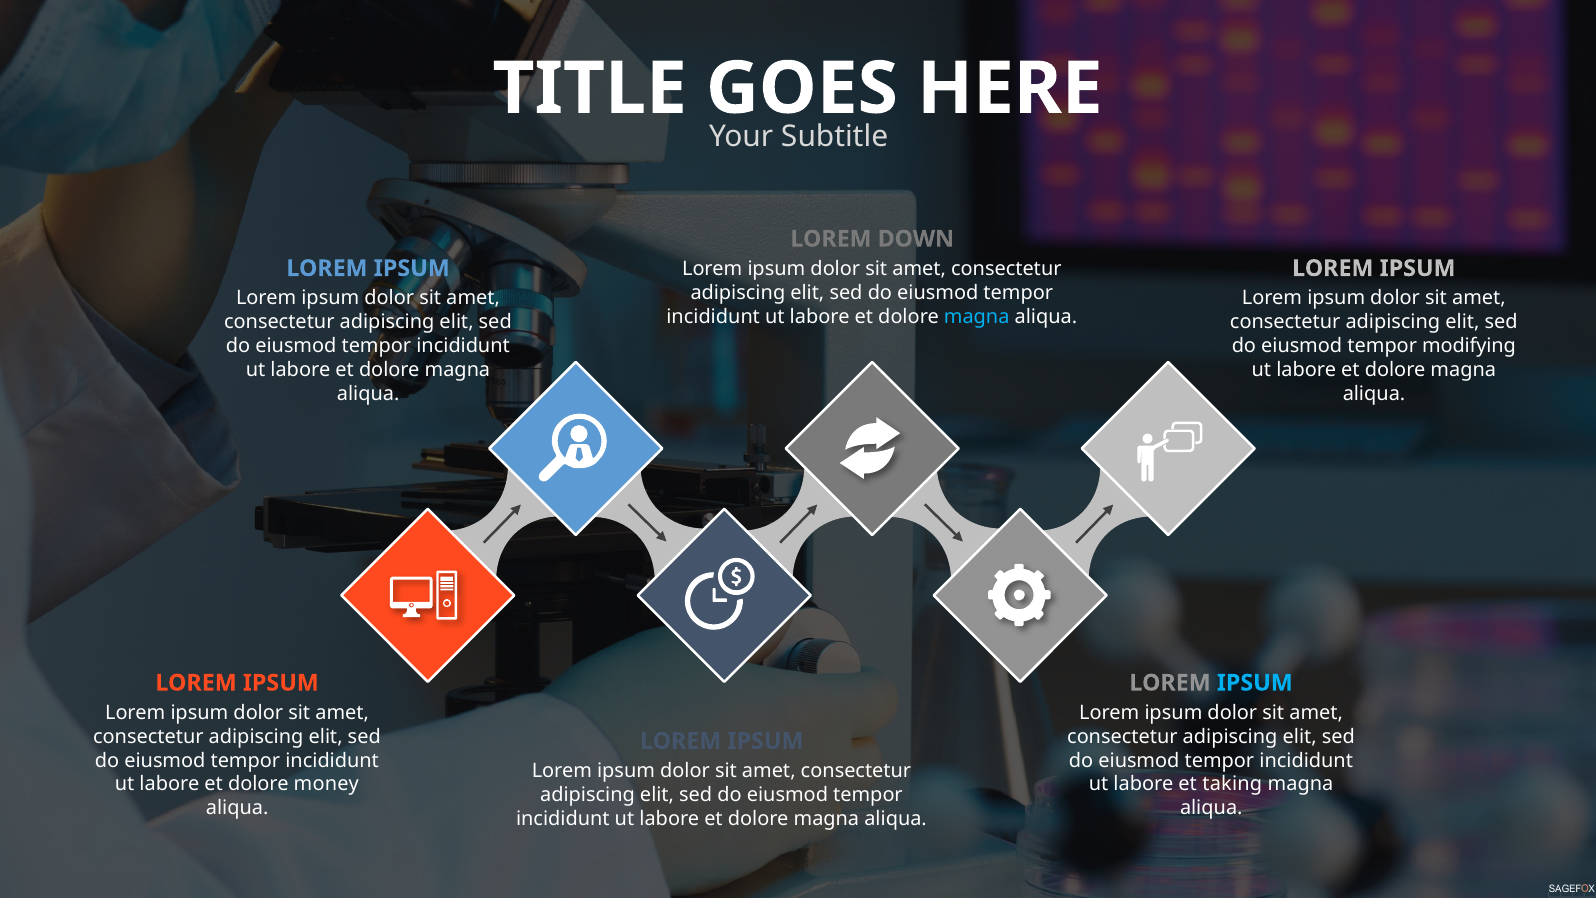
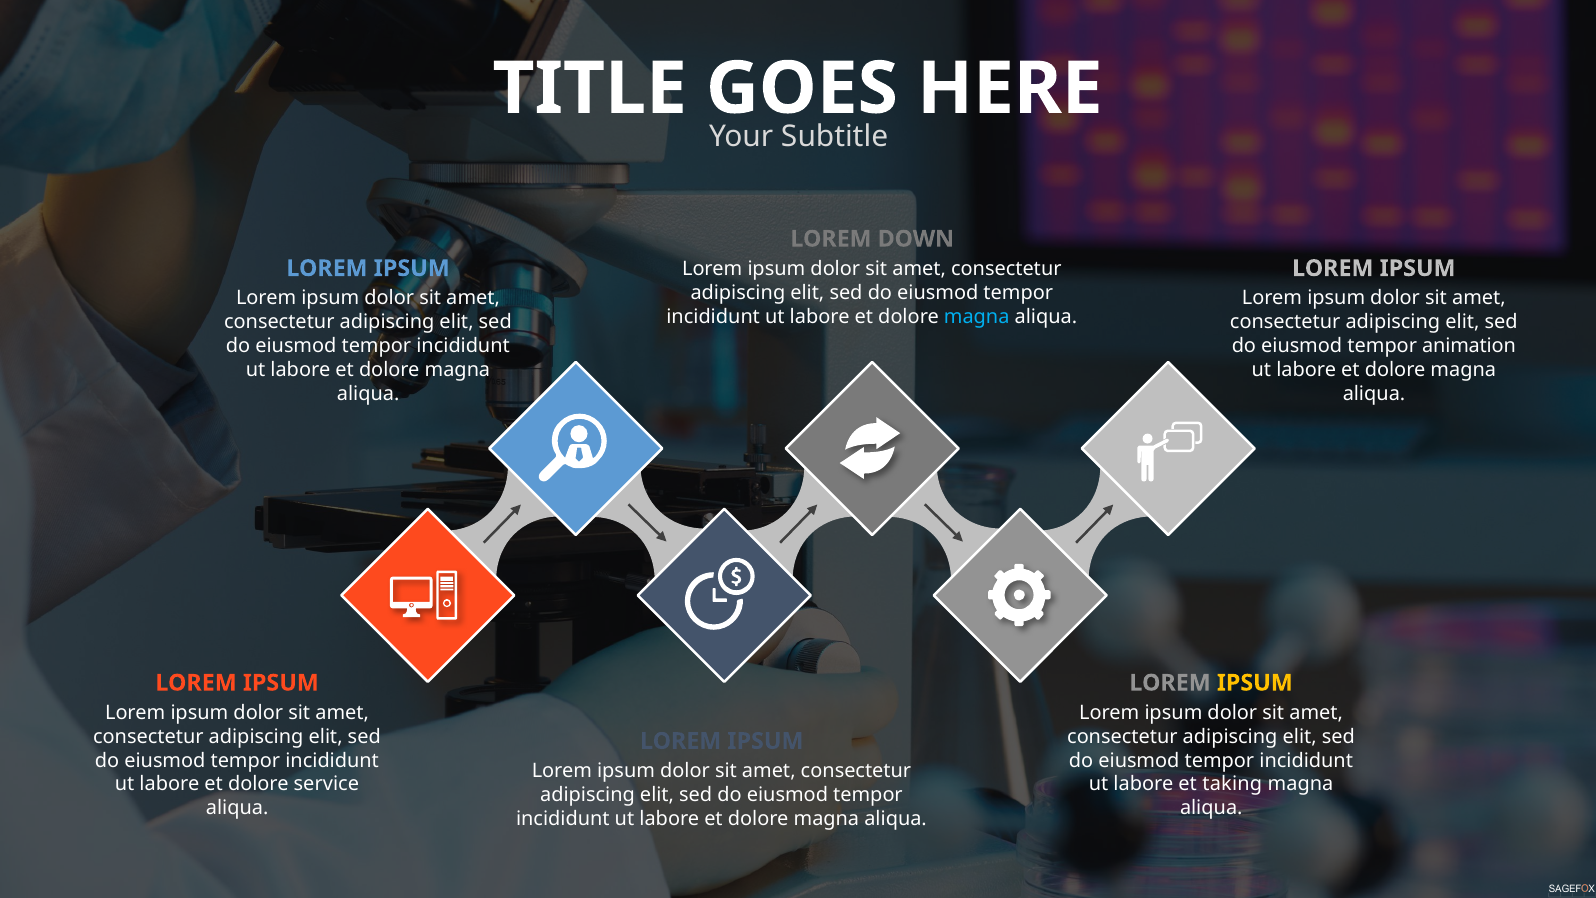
modifying: modifying -> animation
IPSUM at (1255, 683) colour: light blue -> yellow
money: money -> service
